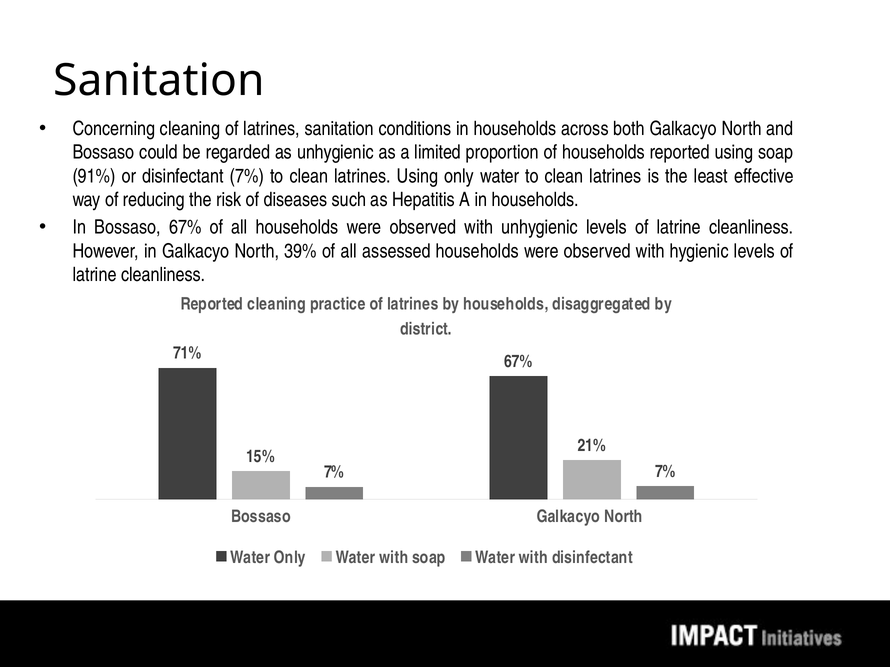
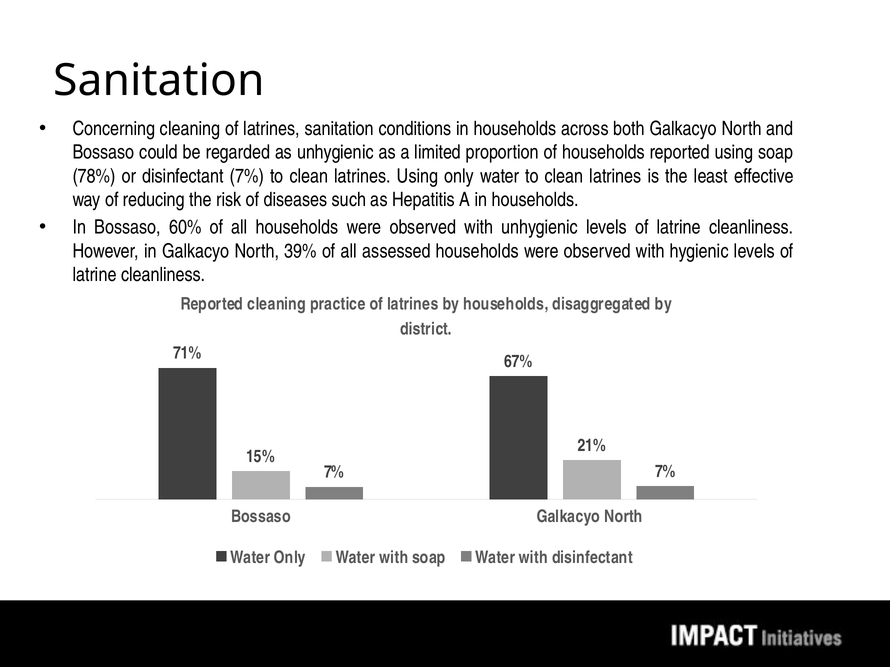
91%: 91% -> 78%
Bossaso 67%: 67% -> 60%
